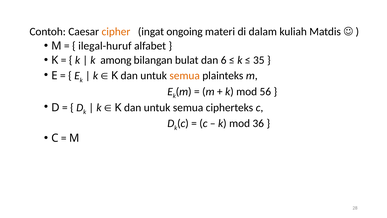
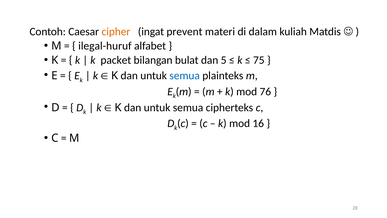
ongoing: ongoing -> prevent
among: among -> packet
6: 6 -> 5
35: 35 -> 75
semua at (185, 76) colour: orange -> blue
56: 56 -> 76
36: 36 -> 16
